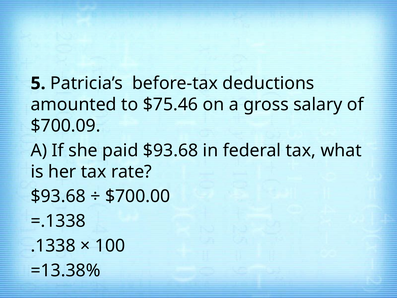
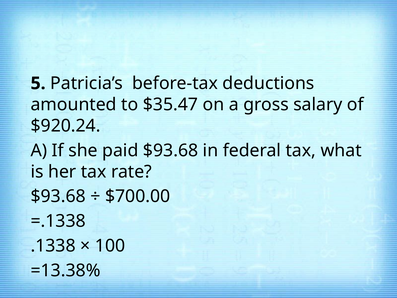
$75.46: $75.46 -> $35.47
$700.09: $700.09 -> $920.24
